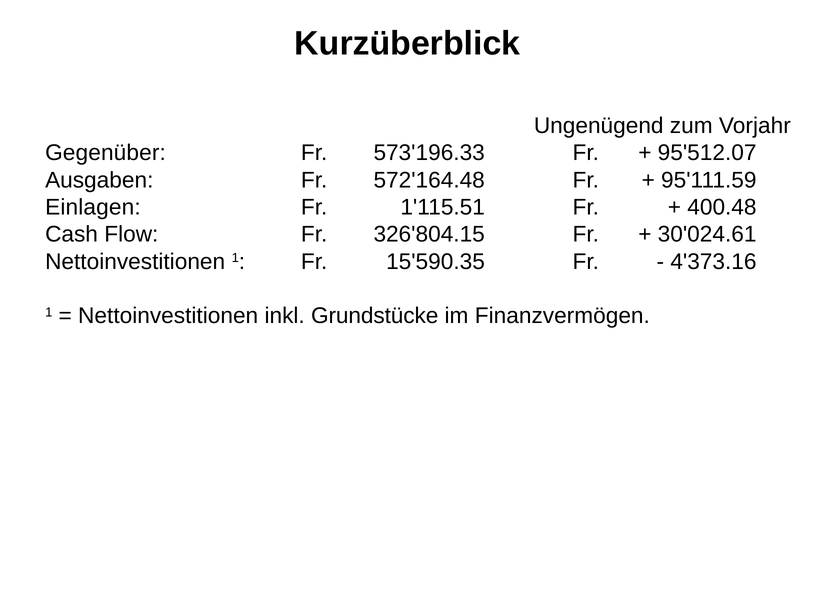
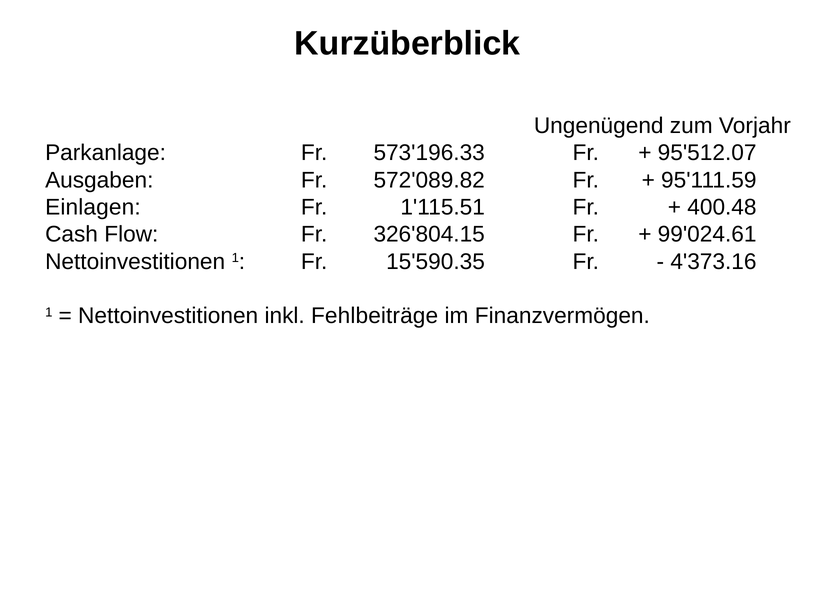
Gegenüber: Gegenüber -> Parkanlage
572'164.48: 572'164.48 -> 572'089.82
30'024.61: 30'024.61 -> 99'024.61
Grundstücke: Grundstücke -> Fehlbeiträge
